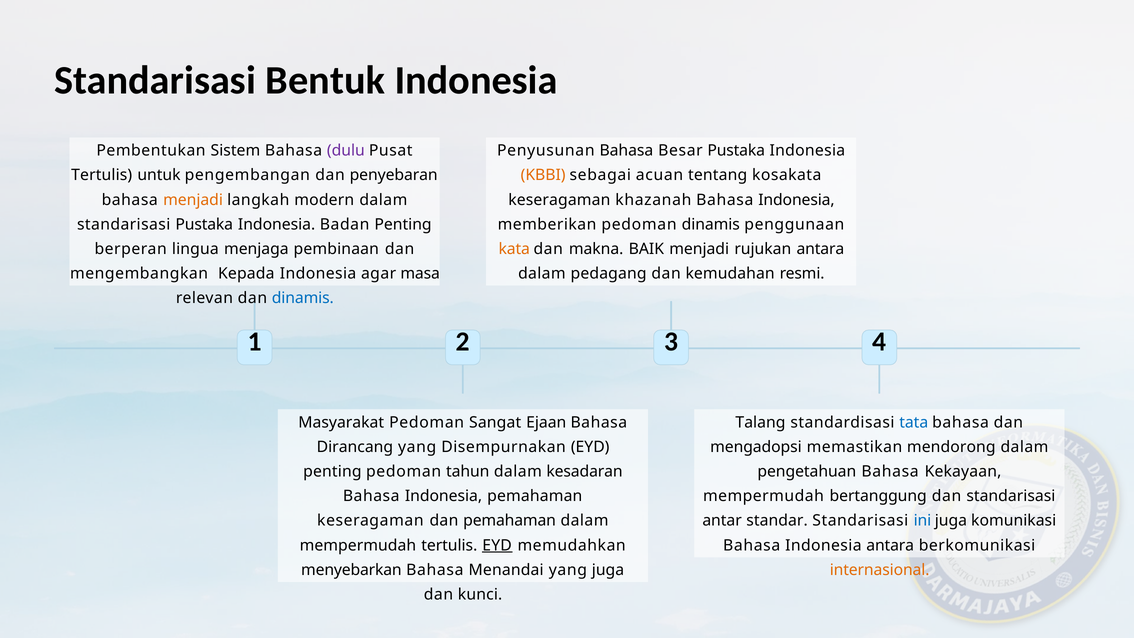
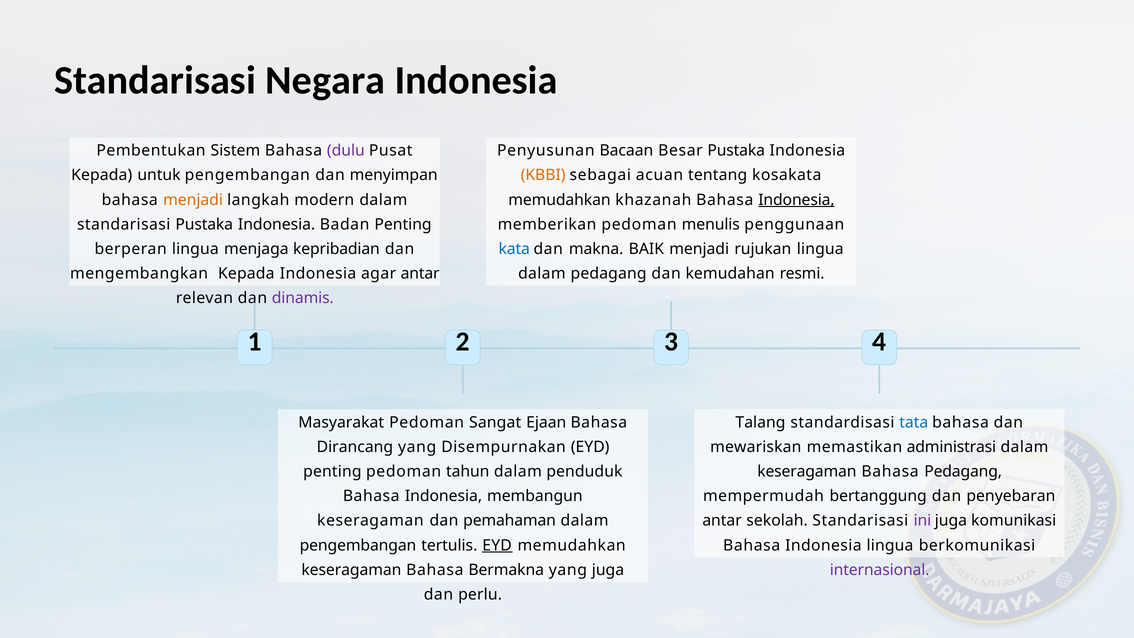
Bentuk: Bentuk -> Negara
Penyusunan Bahasa: Bahasa -> Bacaan
Tertulis at (102, 175): Tertulis -> Kepada
penyebaran: penyebaran -> menyimpan
keseragaman at (559, 200): keseragaman -> memudahkan
Indonesia at (796, 200) underline: none -> present
pedoman dinamis: dinamis -> menulis
pembinaan: pembinaan -> kepribadian
kata colour: orange -> blue
rujukan antara: antara -> lingua
agar masa: masa -> antar
dinamis at (303, 298) colour: blue -> purple
mengadopsi: mengadopsi -> mewariskan
mendorong: mendorong -> administrasi
kesadaran: kesadaran -> penduduk
pengetahuan at (807, 472): pengetahuan -> keseragaman
Bahasa Kekayaan: Kekayaan -> Pedagang
Indonesia pemahaman: pemahaman -> membangun
dan standarisasi: standarisasi -> penyebaran
standar: standar -> sekolah
ini colour: blue -> purple
mempermudah at (358, 545): mempermudah -> pengembangan
Indonesia antara: antara -> lingua
menyebarkan at (351, 570): menyebarkan -> keseragaman
Menandai: Menandai -> Bermakna
internasional colour: orange -> purple
kunci: kunci -> perlu
